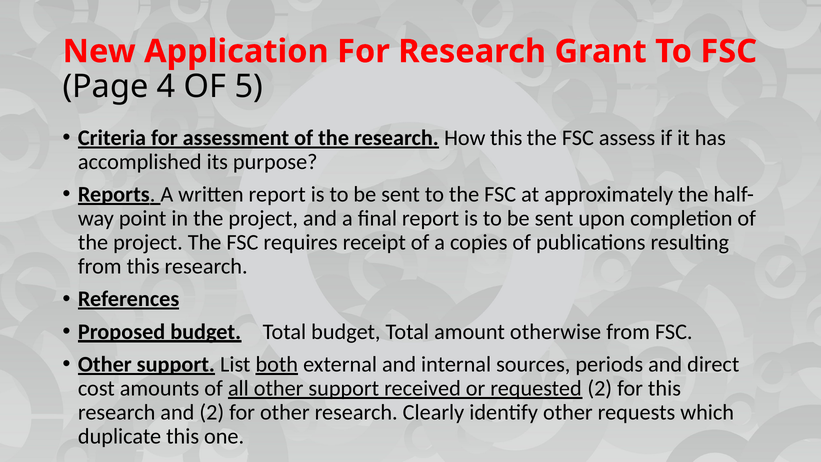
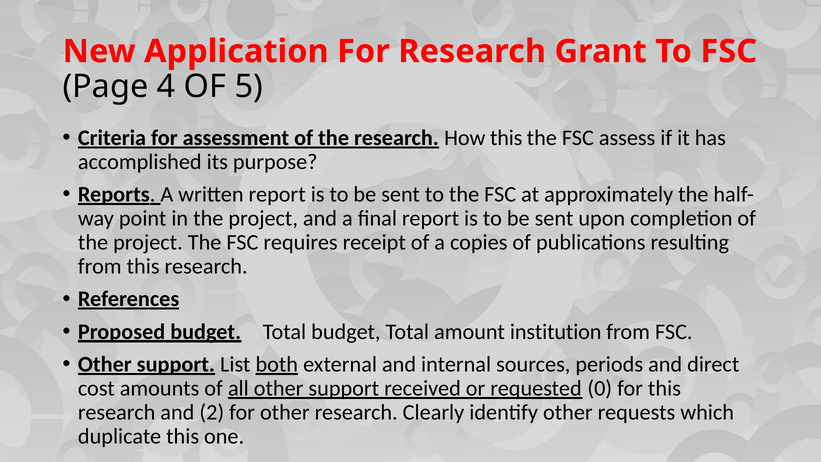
otherwise: otherwise -> institution
requested 2: 2 -> 0
